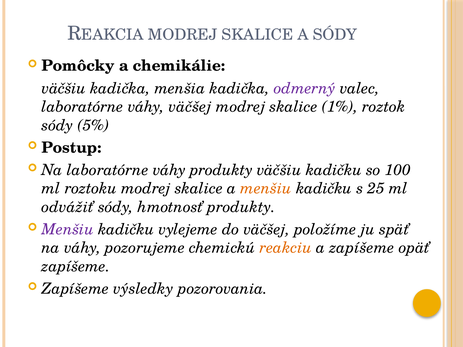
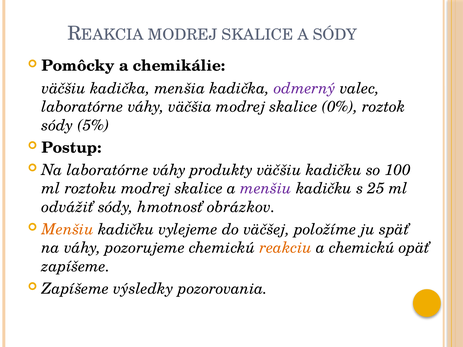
váhy väčšej: väčšej -> väčšia
1%: 1% -> 0%
menšiu at (266, 189) colour: orange -> purple
hmotnosť produkty: produkty -> obrázkov
Menšiu at (68, 230) colour: purple -> orange
a zapíšeme: zapíšeme -> chemickú
